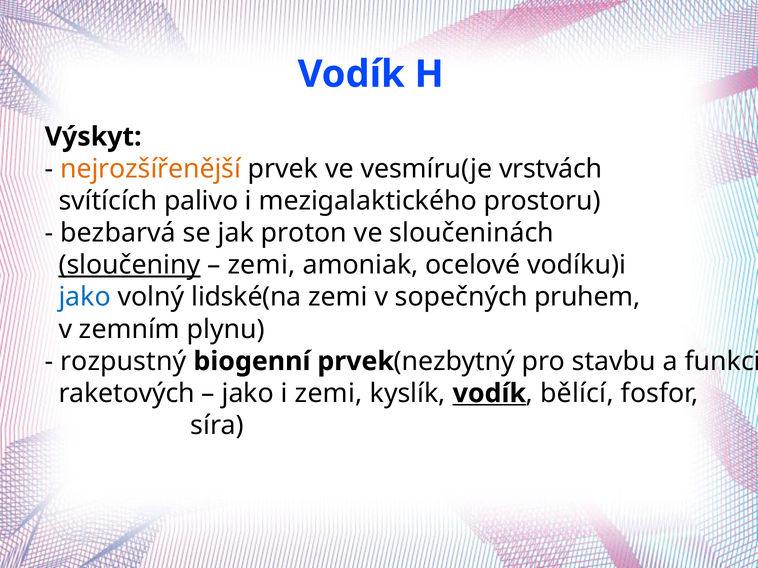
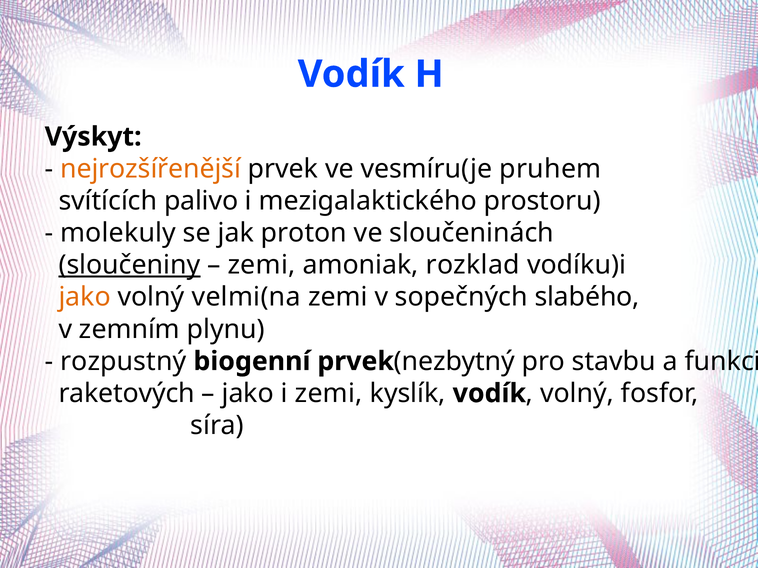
vrstvách: vrstvách -> pruhem
bezbarvá: bezbarvá -> molekuly
ocelové: ocelové -> rozklad
jako at (85, 297) colour: blue -> orange
lidské(na: lidské(na -> velmi(na
pruhem: pruhem -> slabého
vodík at (489, 394) underline: present -> none
bělící at (577, 394): bělící -> volný
